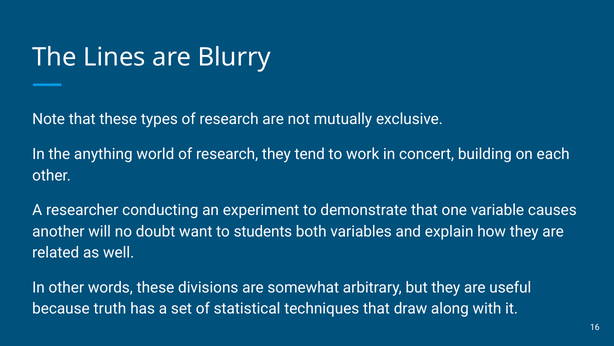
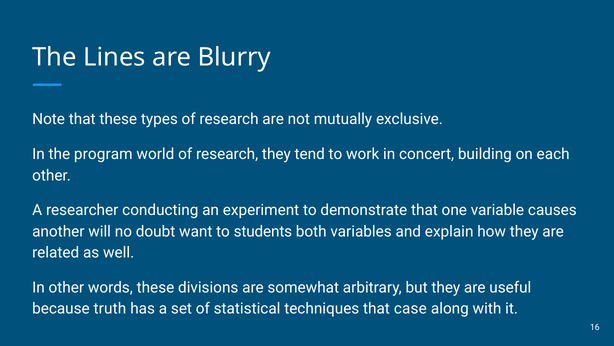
anything: anything -> program
draw: draw -> case
